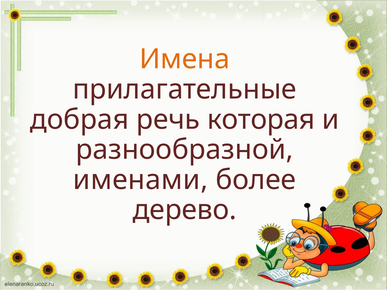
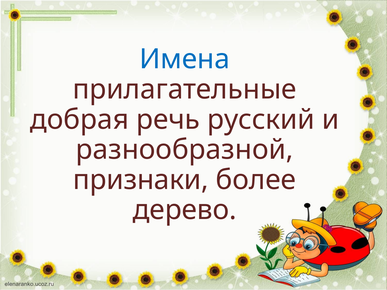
Имена colour: orange -> blue
которая: которая -> русский
именами: именами -> признаки
